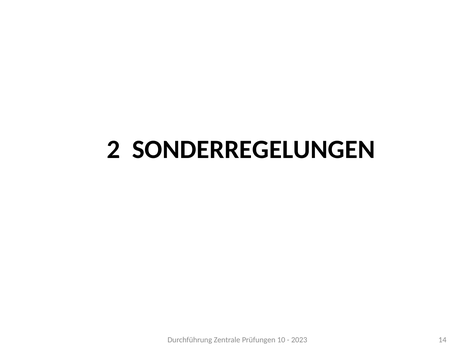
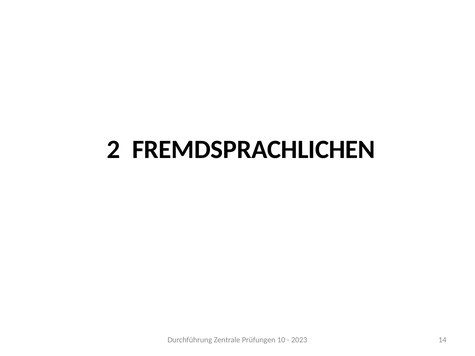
SONDERREGELUNGEN: SONDERREGELUNGEN -> FREMDSPRACHLICHEN
